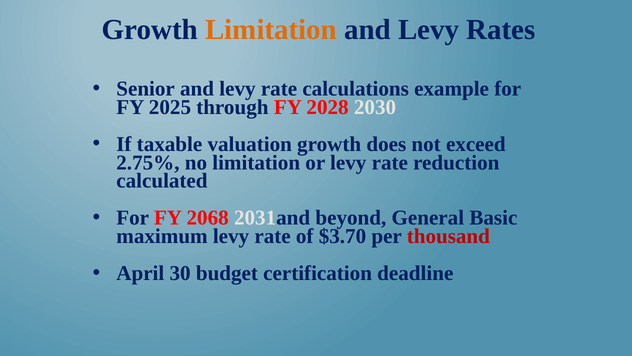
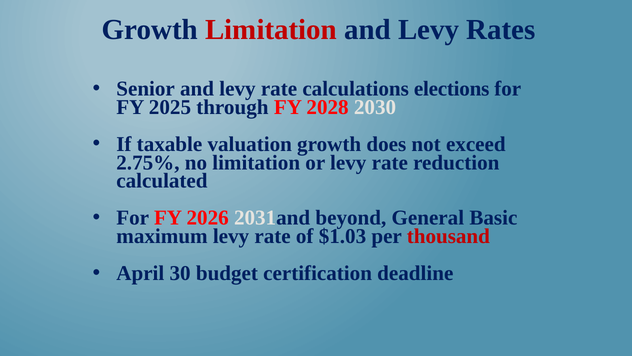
Limitation at (271, 30) colour: orange -> red
example: example -> elections
2068: 2068 -> 2026
$3.70: $3.70 -> $1.03
